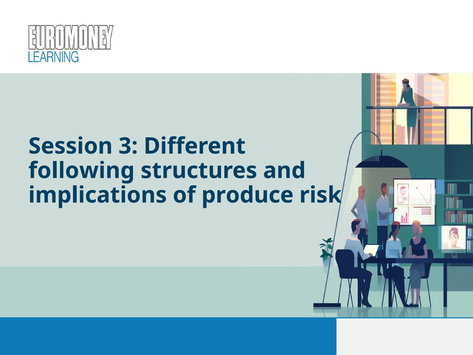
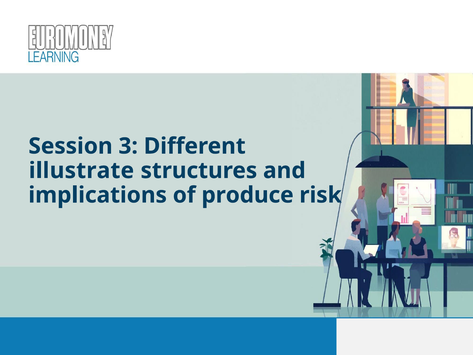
following: following -> illustrate
